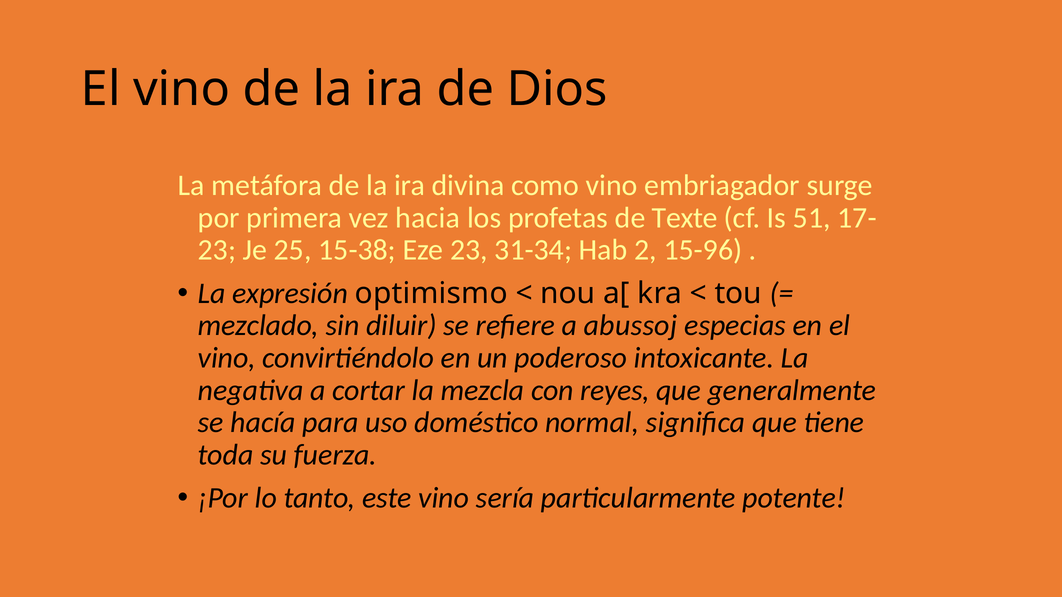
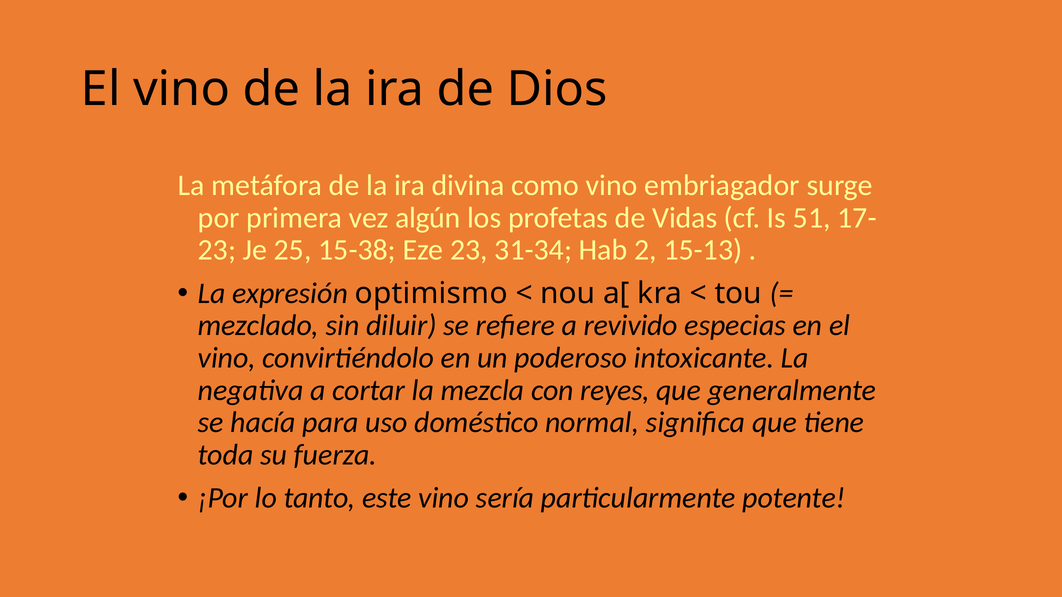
hacia: hacia -> algún
Texte: Texte -> Vidas
15-96: 15-96 -> 15-13
abussoj: abussoj -> revivido
